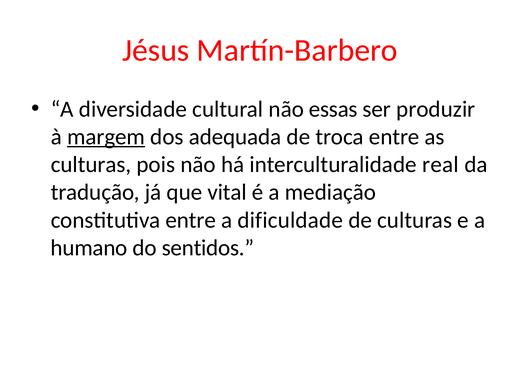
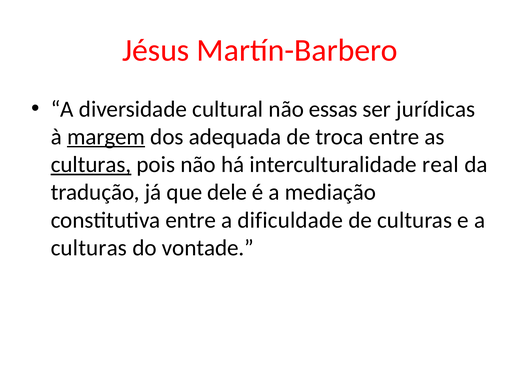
produzir: produzir -> jurídicas
culturas at (91, 165) underline: none -> present
vital: vital -> dele
humano at (89, 248): humano -> culturas
sentidos: sentidos -> vontade
